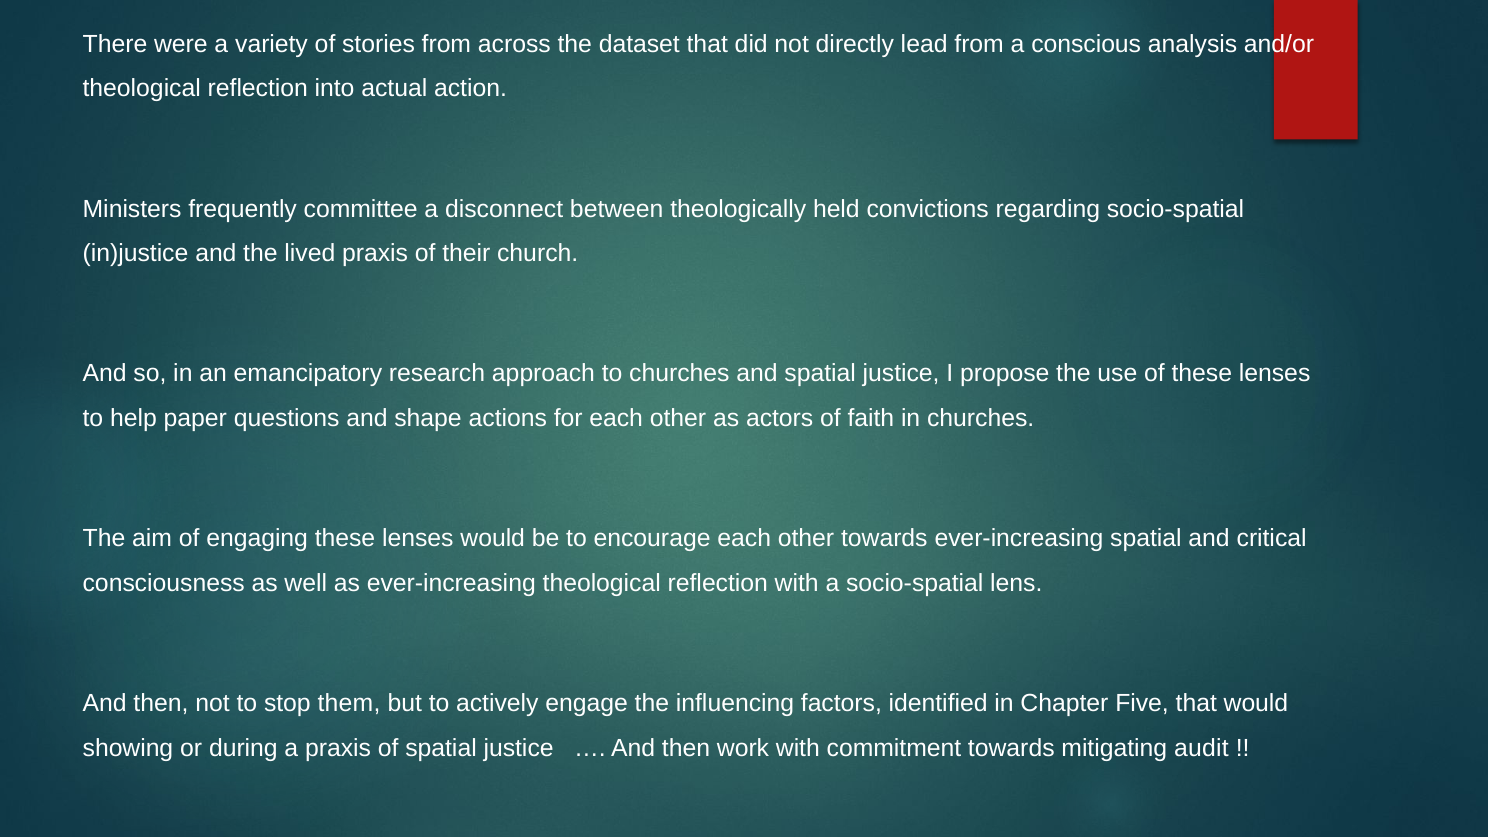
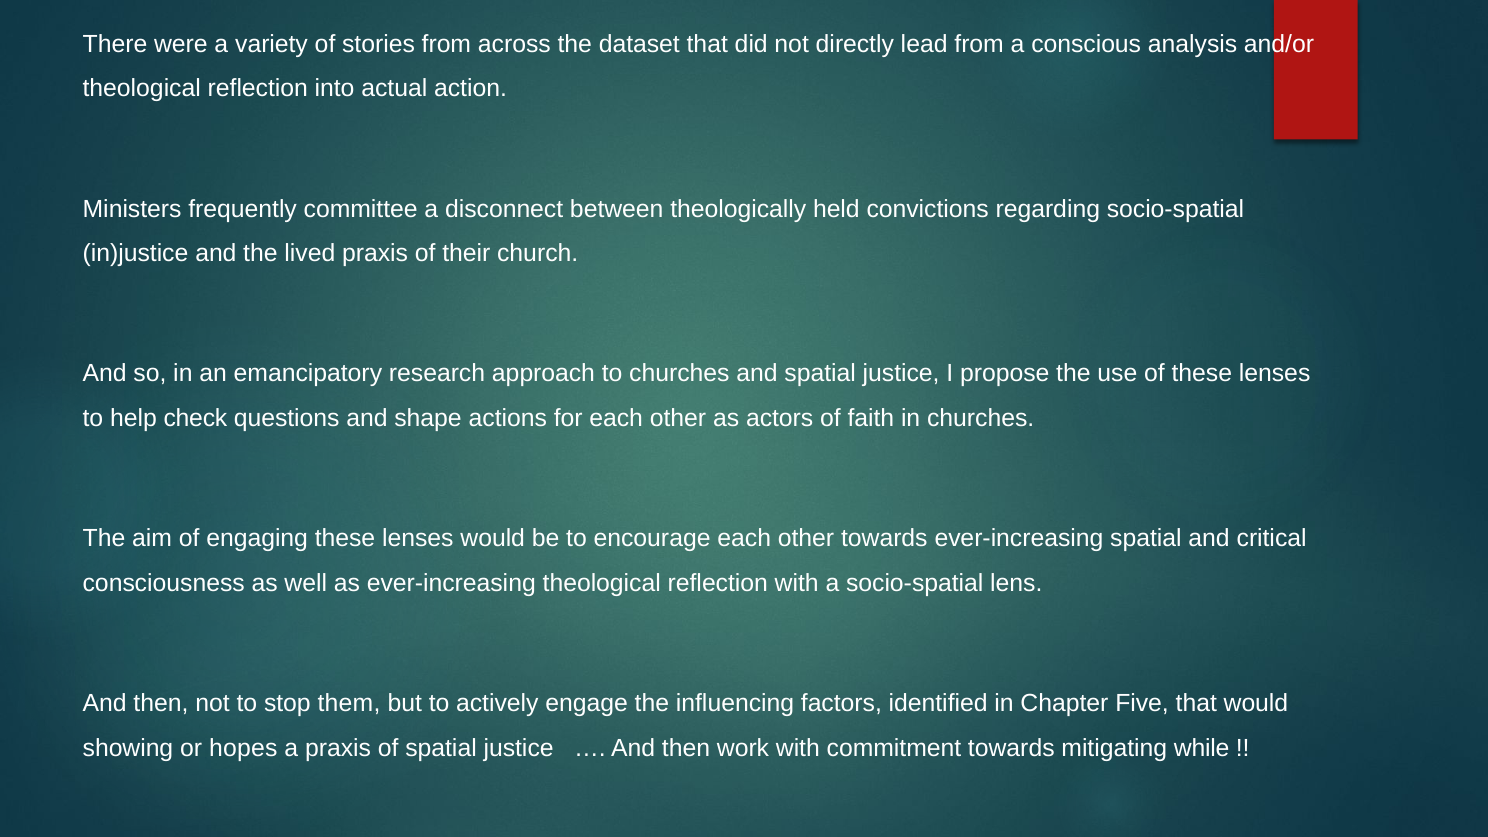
paper: paper -> check
during: during -> hopes
audit: audit -> while
